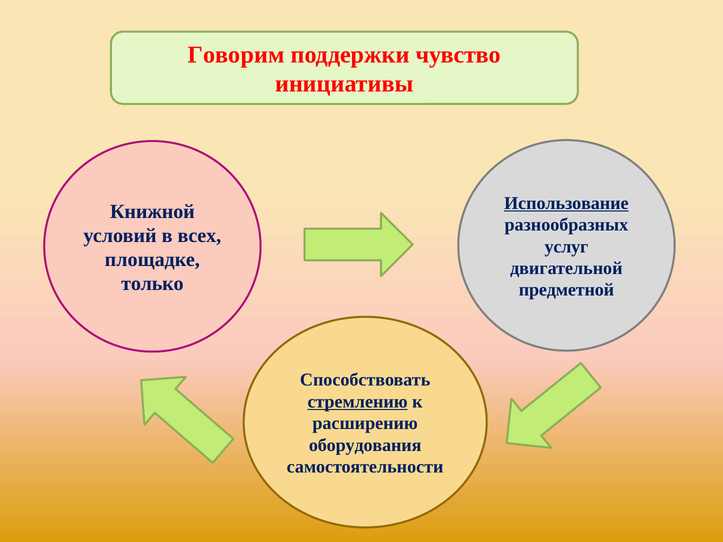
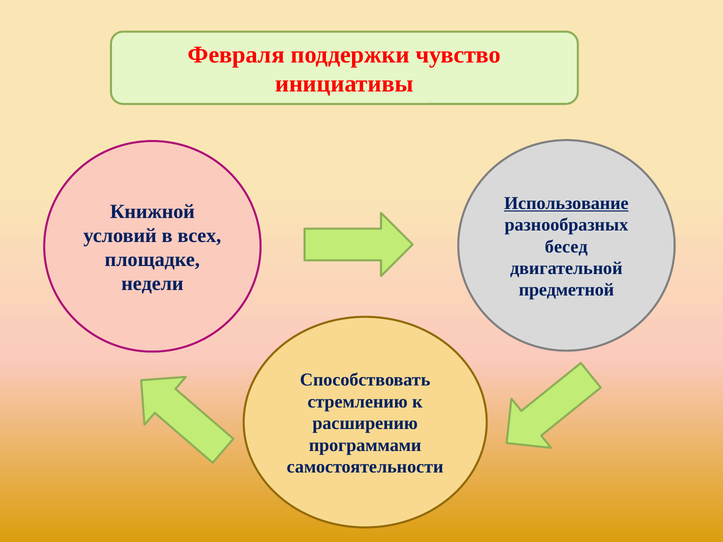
Говорим: Говорим -> Февраля
услуг: услуг -> бесед
только: только -> недели
стремлению underline: present -> none
оборудования: оборудования -> программами
